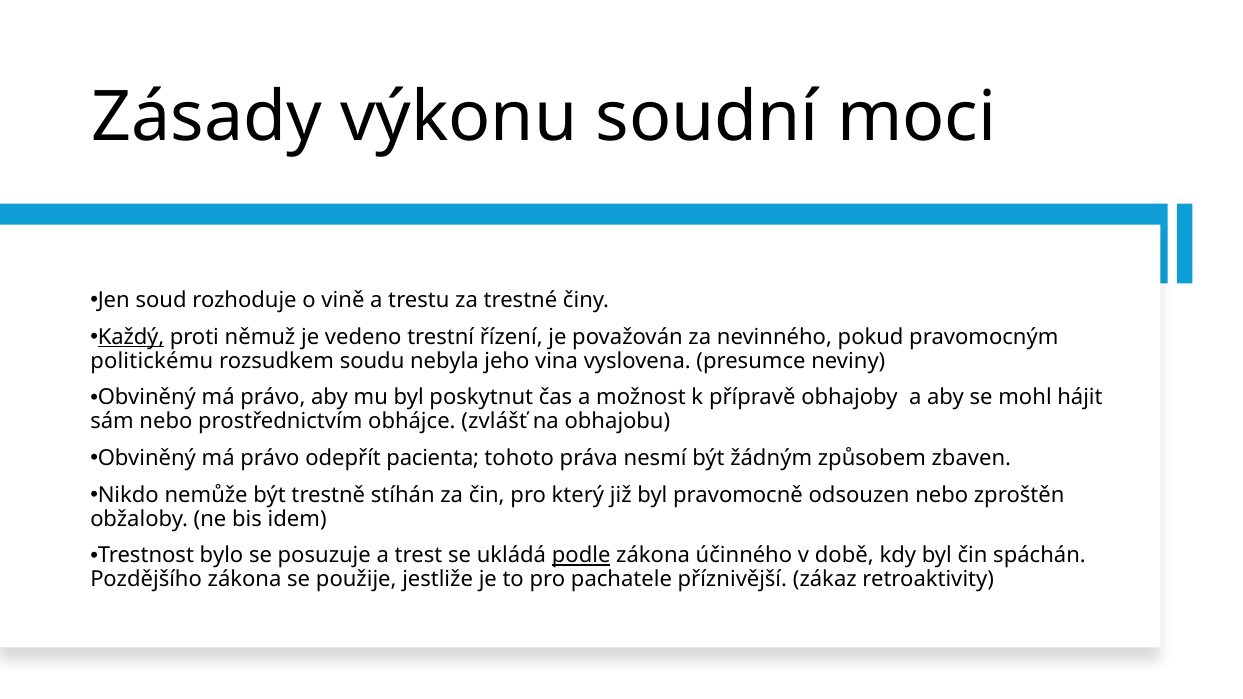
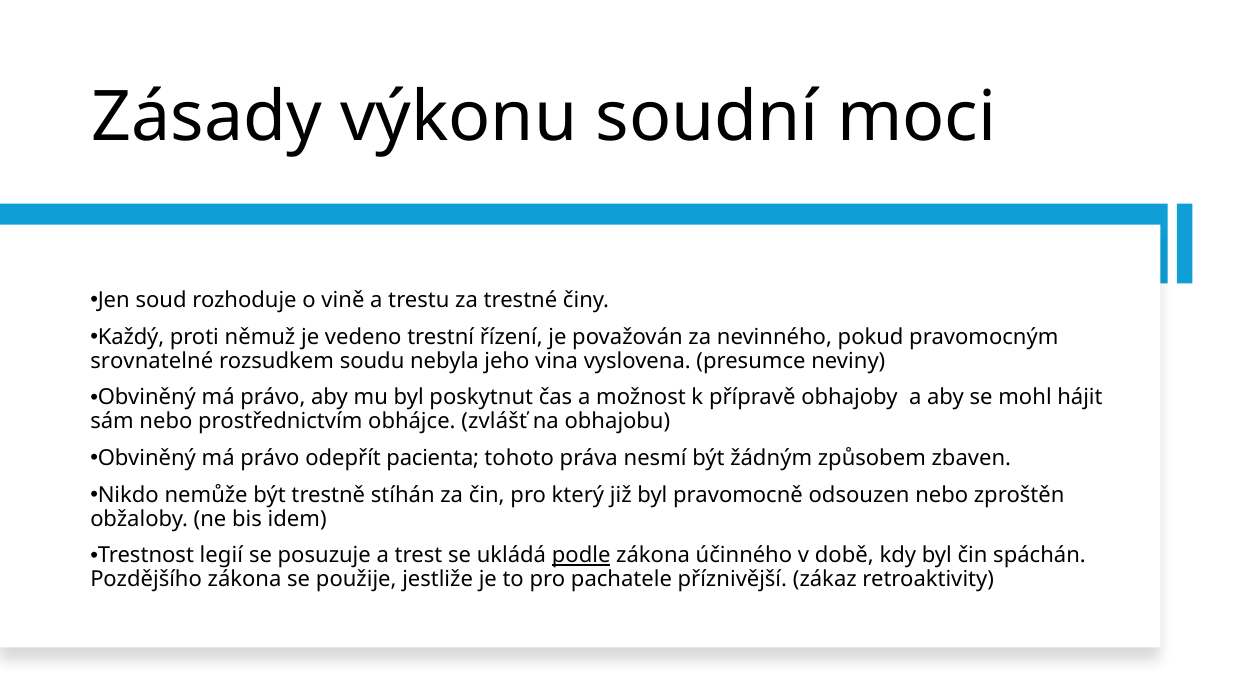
Každý underline: present -> none
politickému: politickému -> srovnatelné
bylo: bylo -> legií
